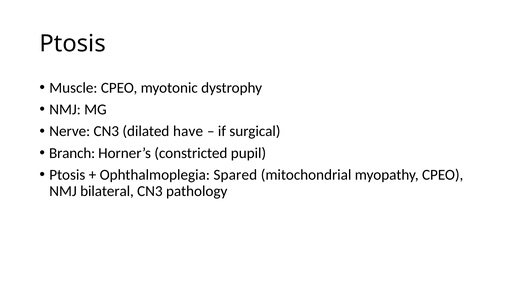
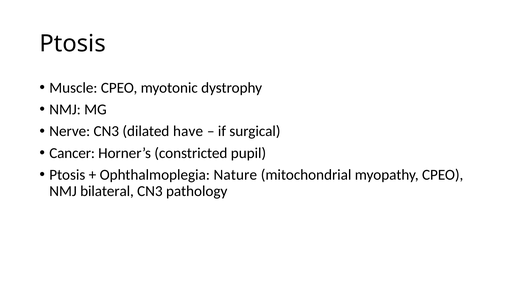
Branch: Branch -> Cancer
Spared: Spared -> Nature
